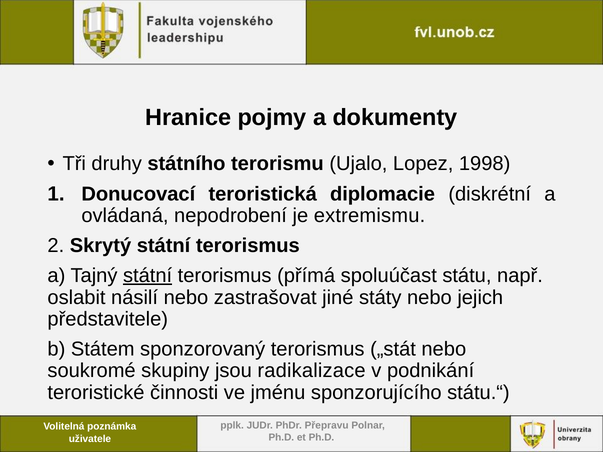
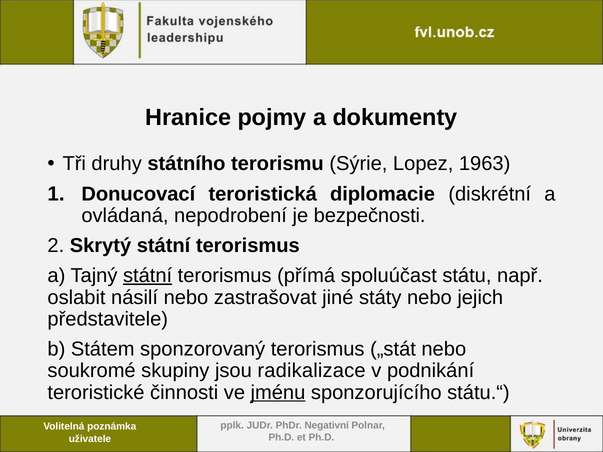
Ujalo: Ujalo -> Sýrie
1998: 1998 -> 1963
extremismu: extremismu -> bezpečnosti
jménu underline: none -> present
Přepravu: Přepravu -> Negativní
